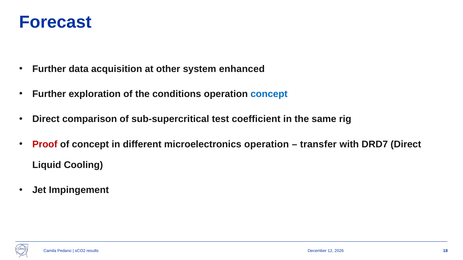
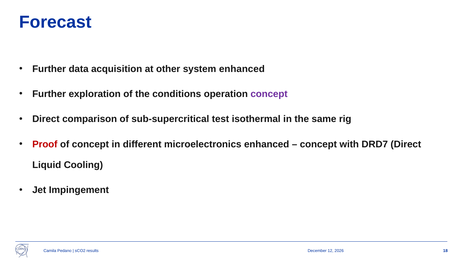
concept at (269, 94) colour: blue -> purple
coefficient: coefficient -> isothermal
microelectronics operation: operation -> enhanced
transfer at (318, 144): transfer -> concept
